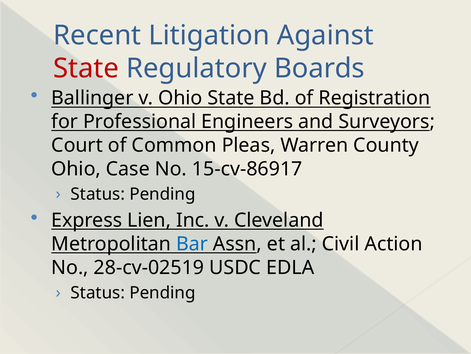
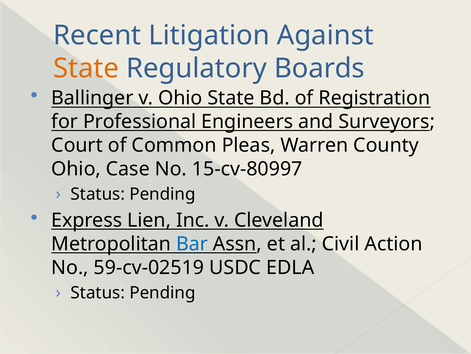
State at (86, 68) colour: red -> orange
15-cv-86917: 15-cv-86917 -> 15-cv-80997
28-cv-02519: 28-cv-02519 -> 59-cv-02519
